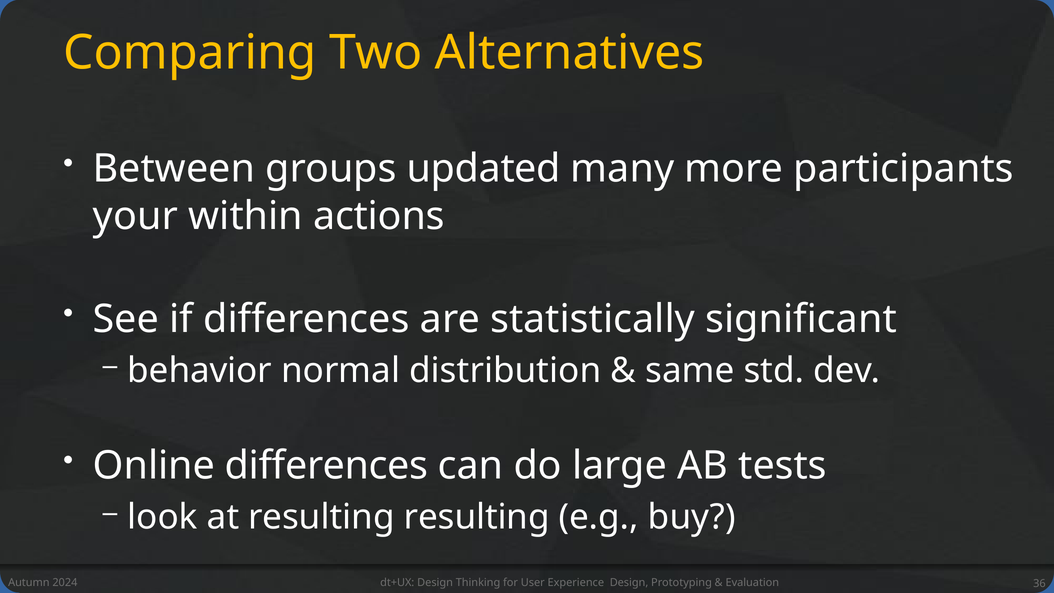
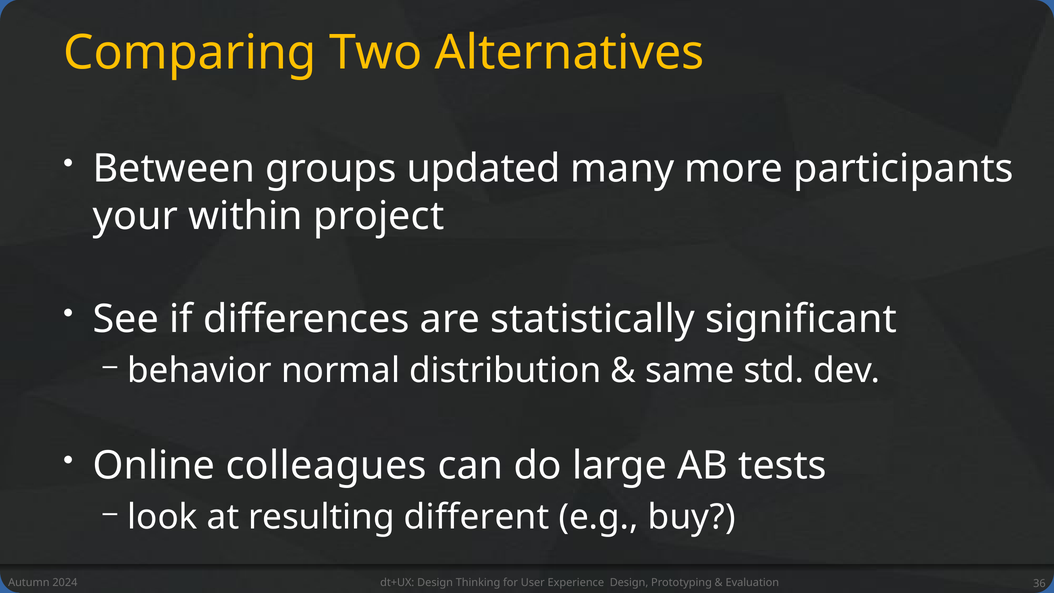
actions: actions -> project
Online differences: differences -> colleagues
resulting resulting: resulting -> different
